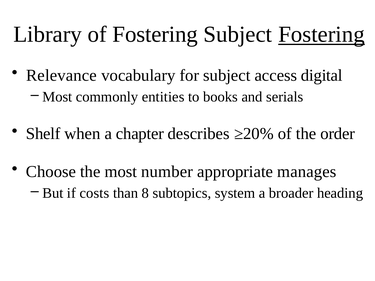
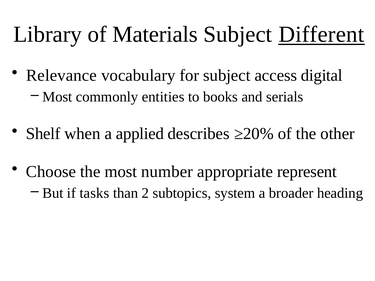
of Fostering: Fostering -> Materials
Subject Fostering: Fostering -> Different
chapter: chapter -> applied
order: order -> other
manages: manages -> represent
costs: costs -> tasks
8: 8 -> 2
